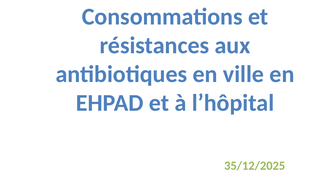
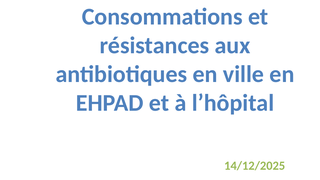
35/12/2025: 35/12/2025 -> 14/12/2025
